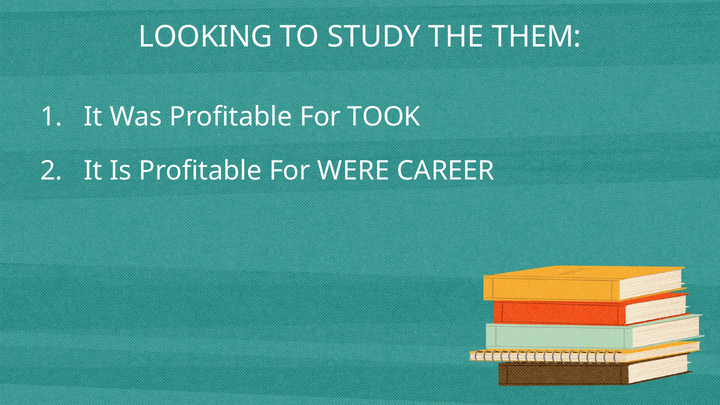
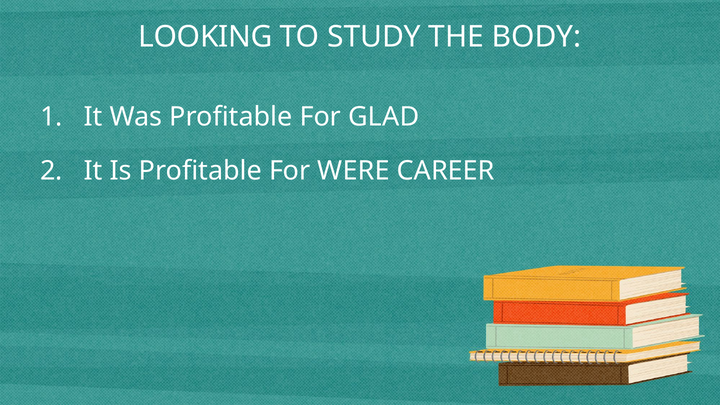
THEM: THEM -> BODY
TOOK: TOOK -> GLAD
